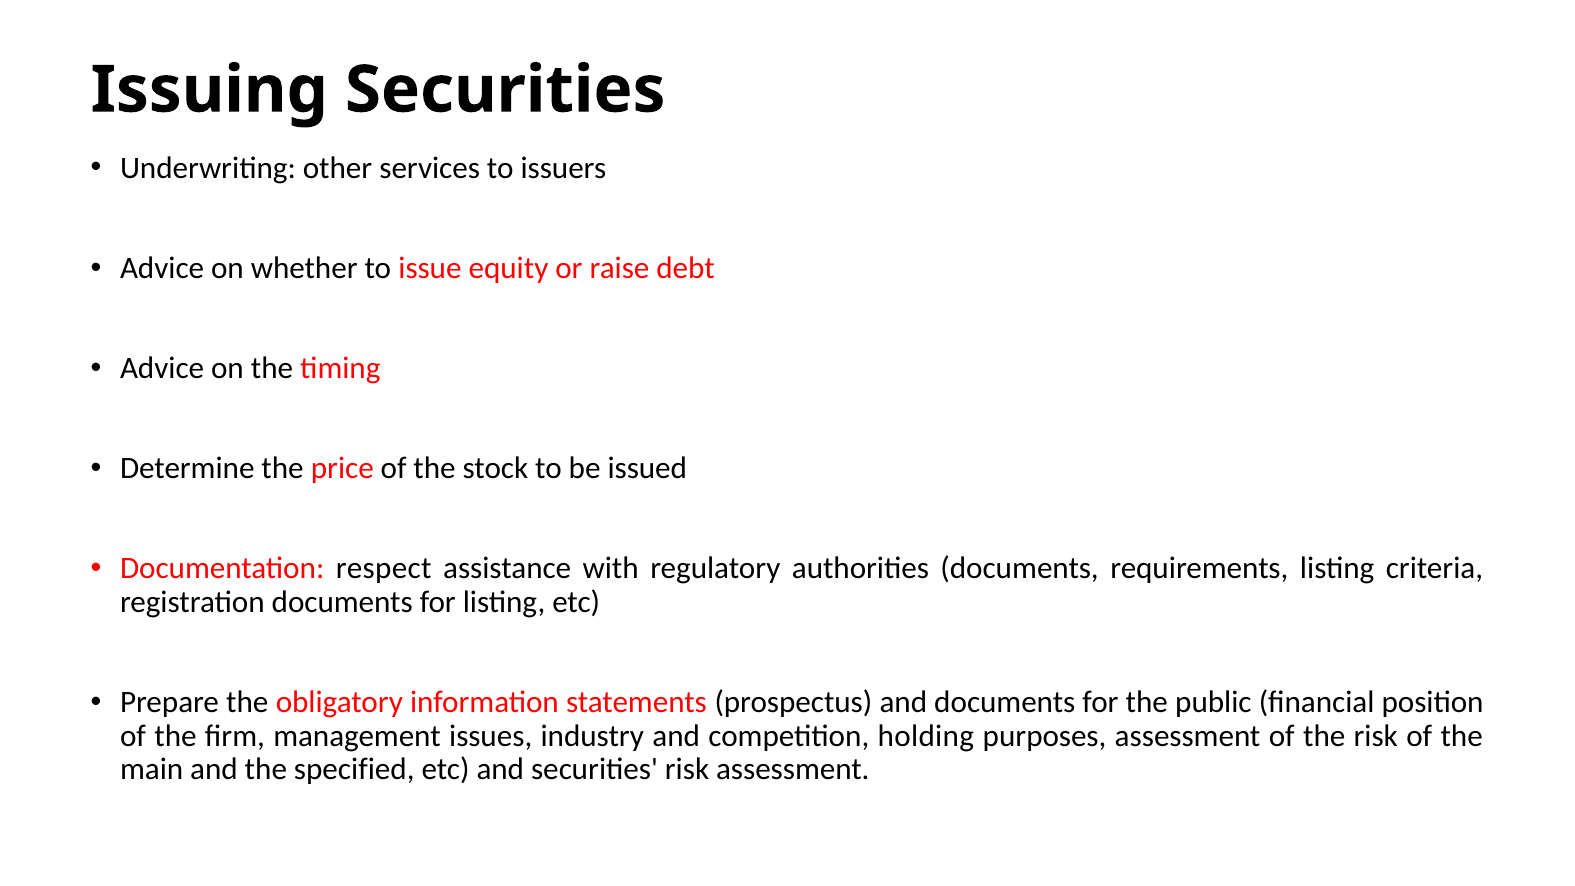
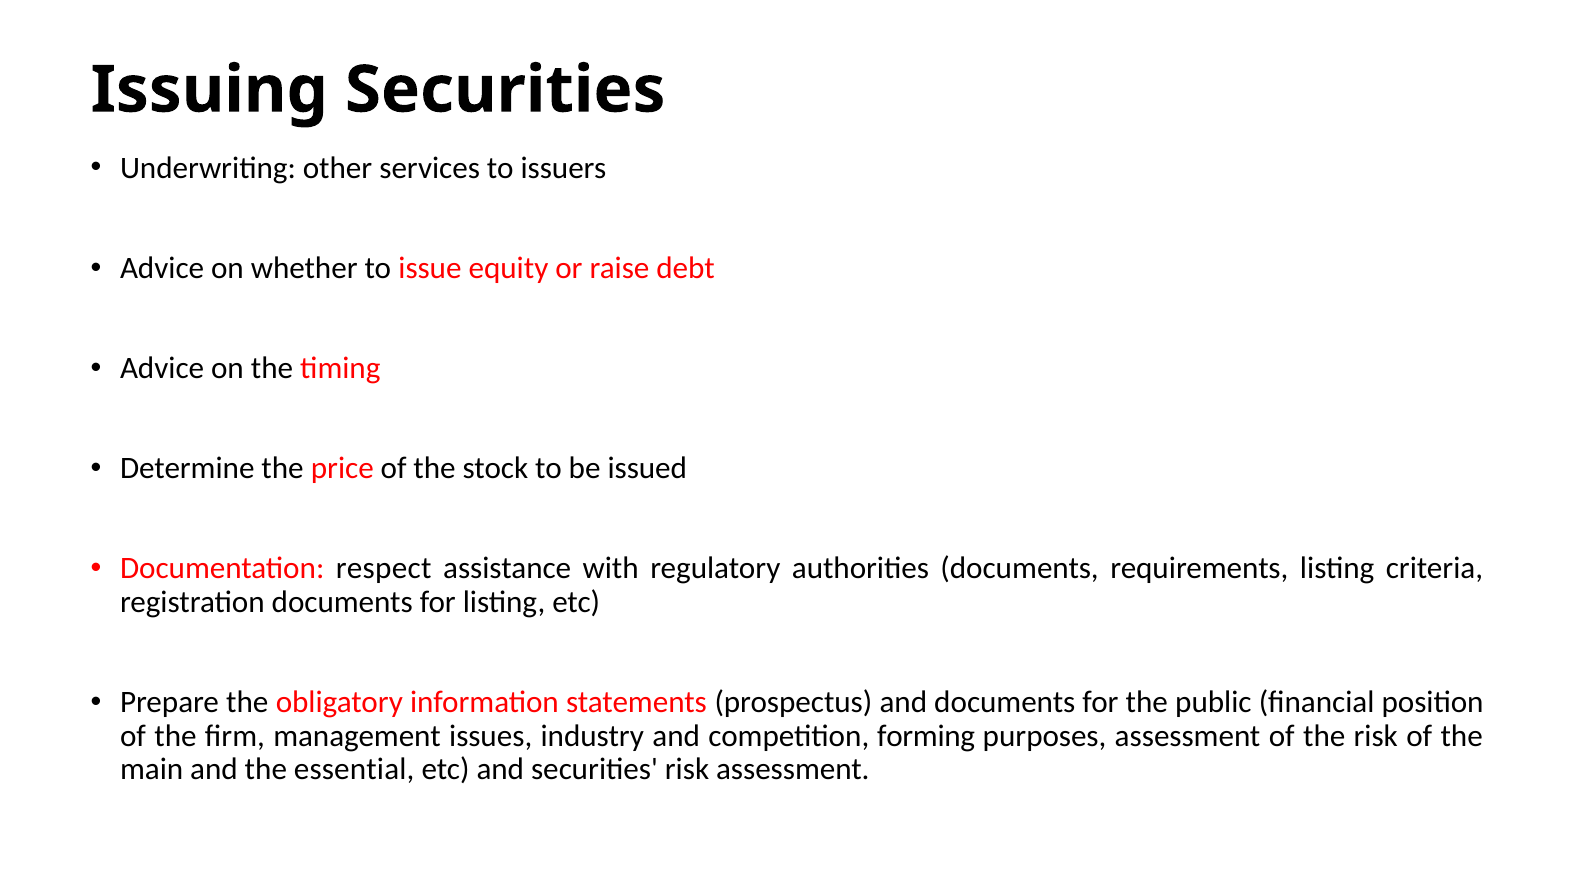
holding: holding -> forming
specified: specified -> essential
